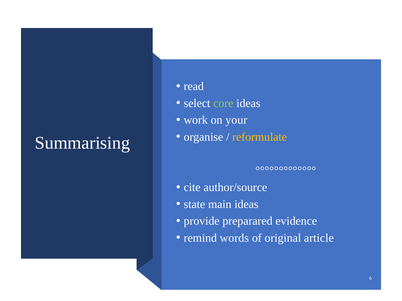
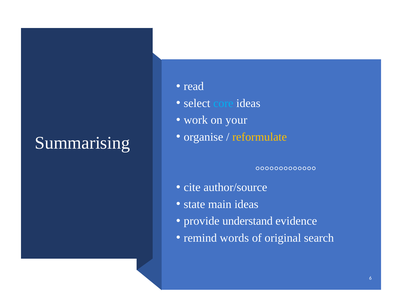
core colour: light green -> light blue
preparared: preparared -> understand
article: article -> search
